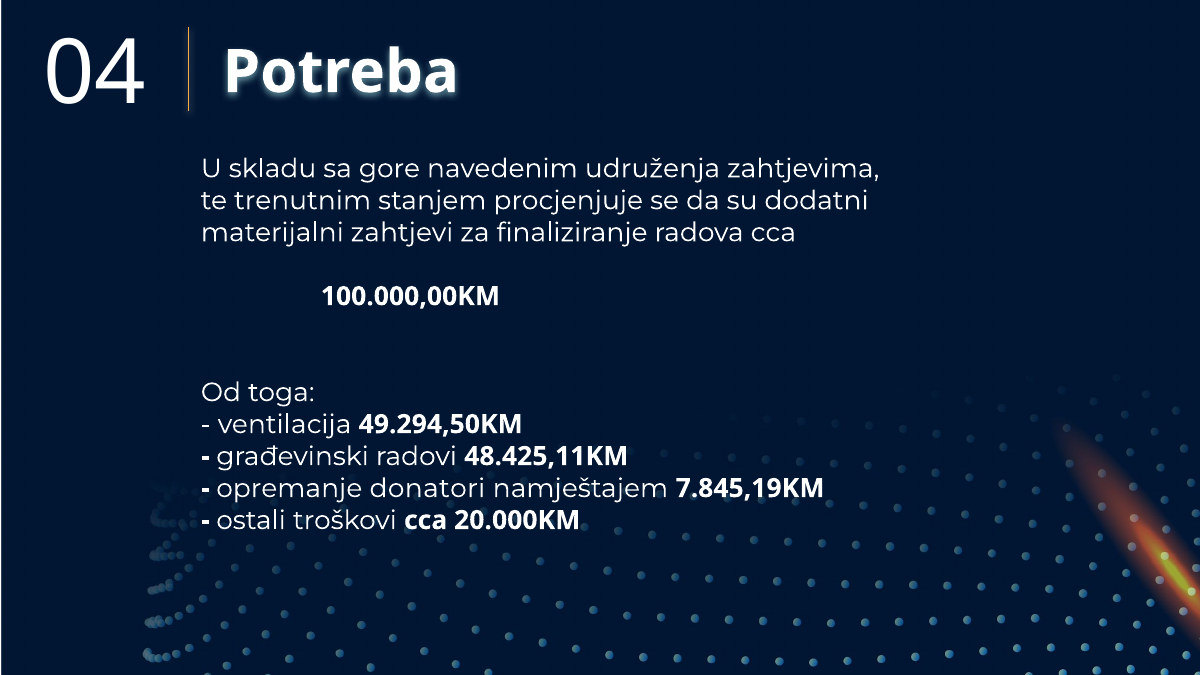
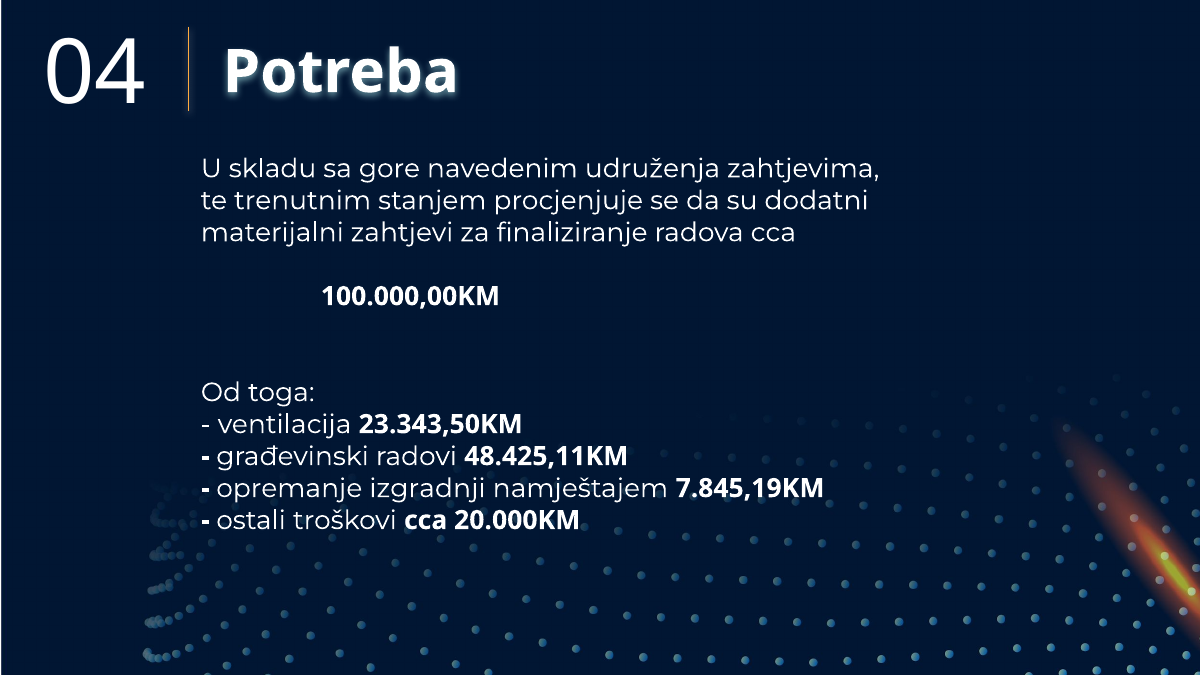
49.294,50KM: 49.294,50KM -> 23.343,50KM
donatori: donatori -> izgradnji
